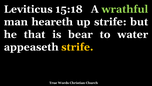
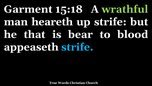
Leviticus: Leviticus -> Garment
water: water -> blood
strife at (77, 47) colour: yellow -> light blue
